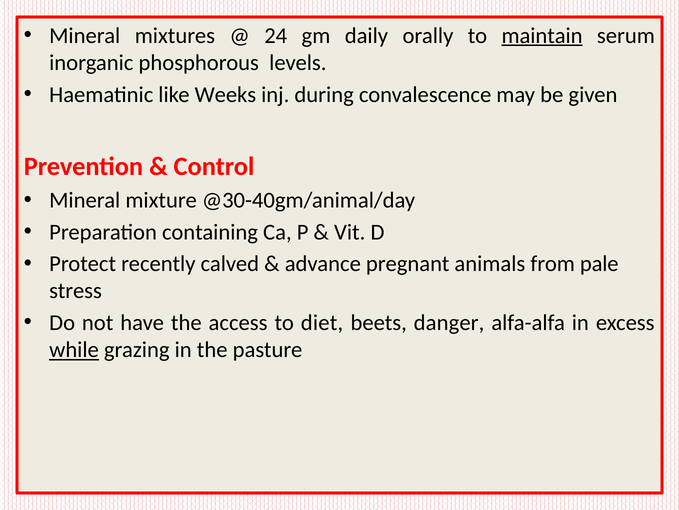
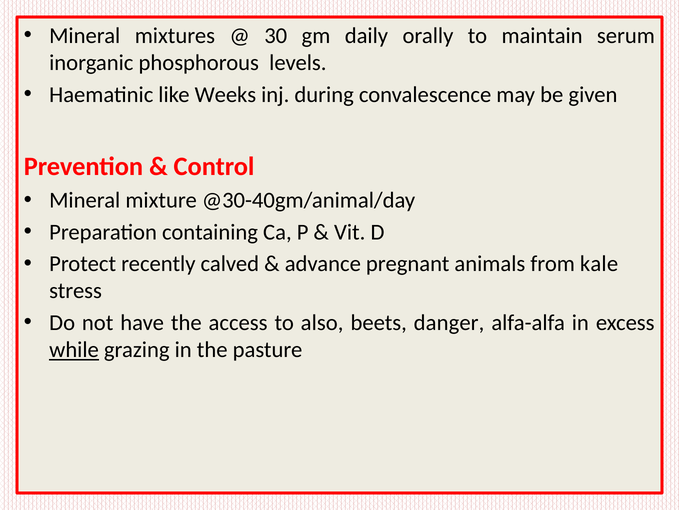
24: 24 -> 30
maintain underline: present -> none
pale: pale -> kale
diet: diet -> also
